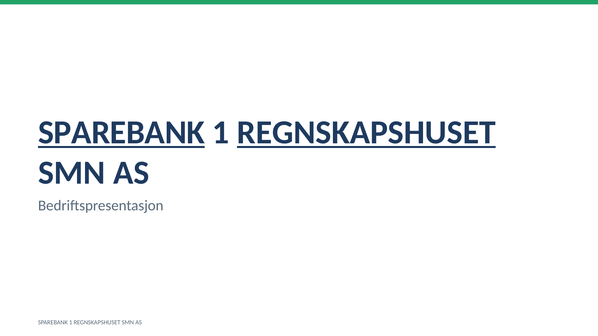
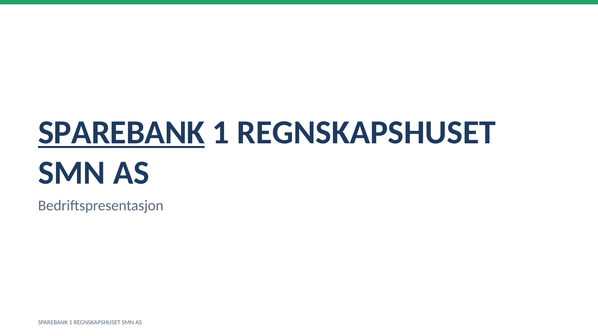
REGNSKAPSHUSET at (366, 133) underline: present -> none
